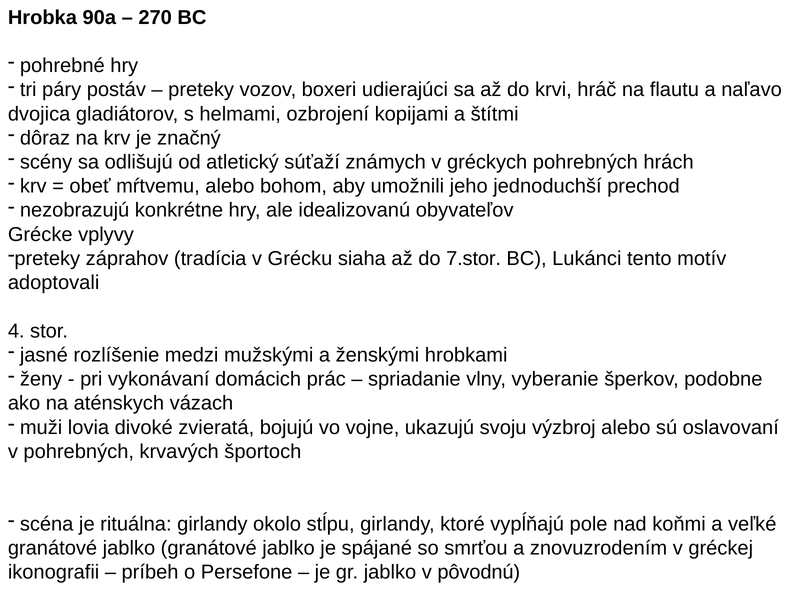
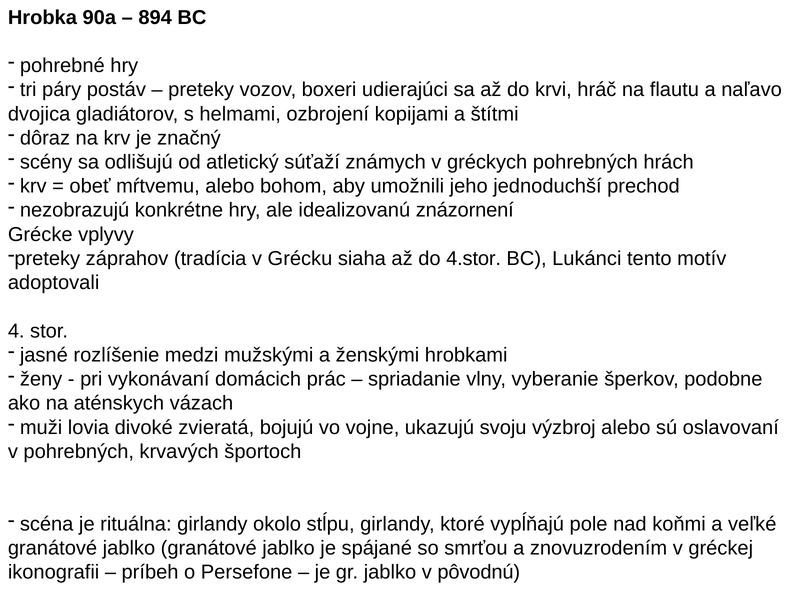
270: 270 -> 894
obyvateľov: obyvateľov -> znázornení
7.stor: 7.stor -> 4.stor
